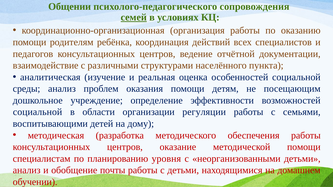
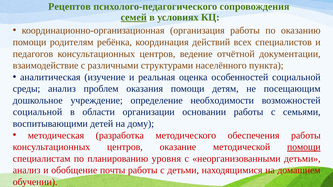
Общении: Общении -> Рецептов
эффективности: эффективности -> необходимости
регуляции: регуляции -> основании
помощи at (304, 147) underline: none -> present
